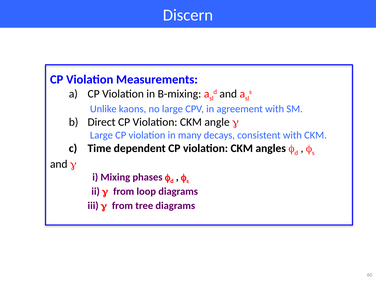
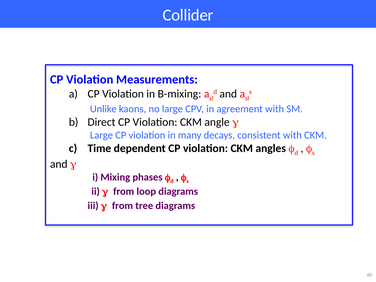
Discern: Discern -> Collider
